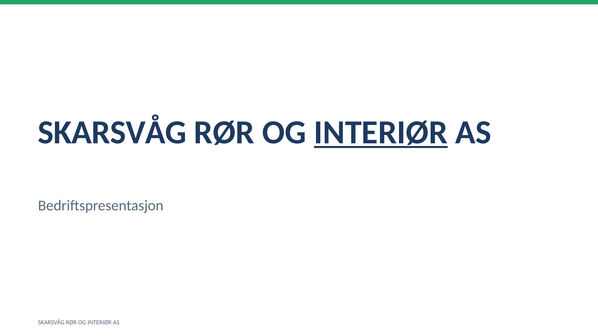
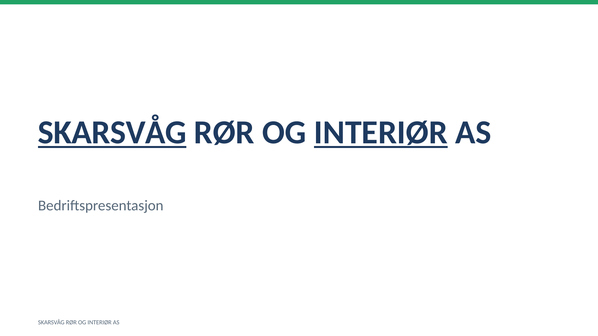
SKARSVÅG at (112, 133) underline: none -> present
